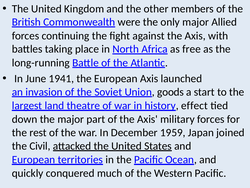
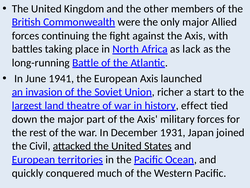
free: free -> lack
goods: goods -> richer
1959: 1959 -> 1931
